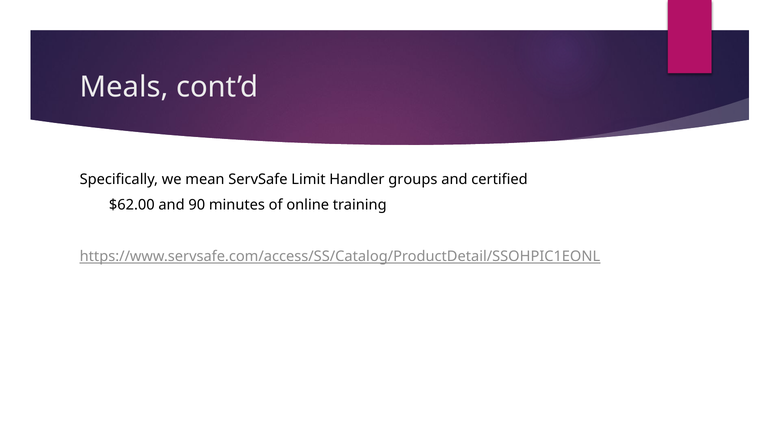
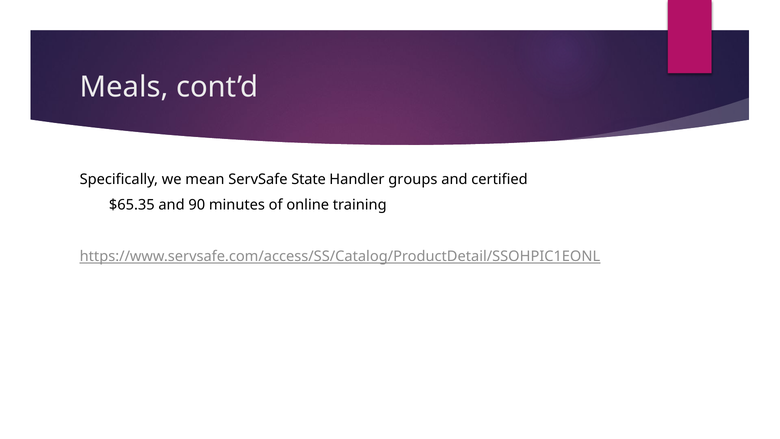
Limit: Limit -> State
$62.00: $62.00 -> $65.35
